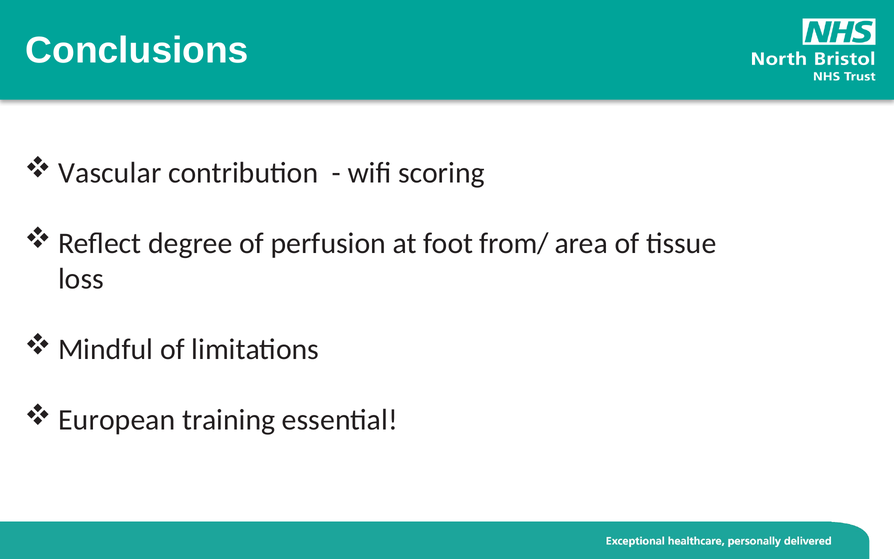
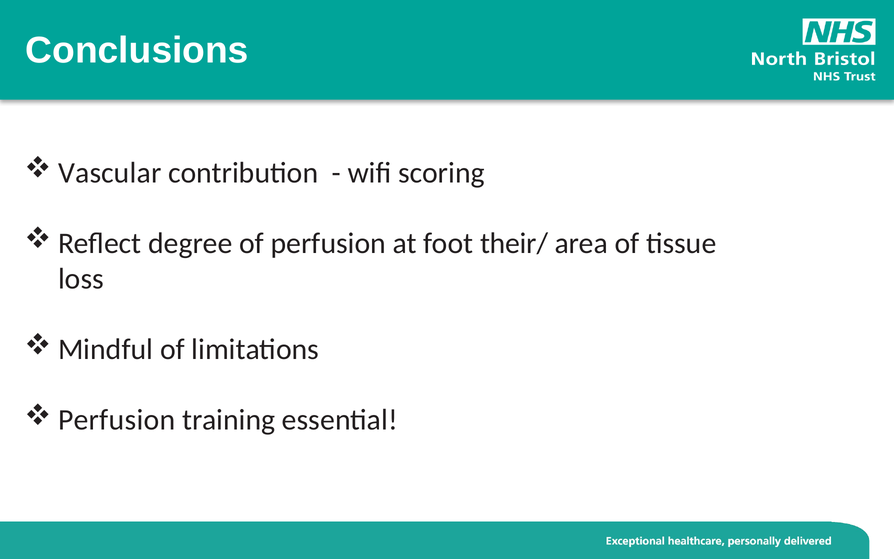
from/: from/ -> their/
European at (117, 420): European -> Perfusion
